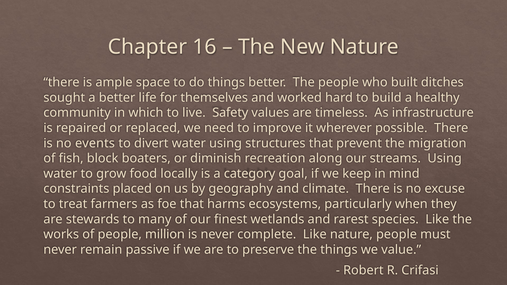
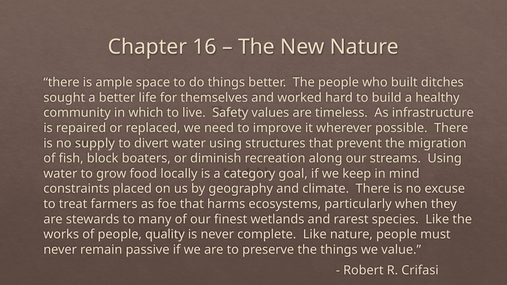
events: events -> supply
million: million -> quality
